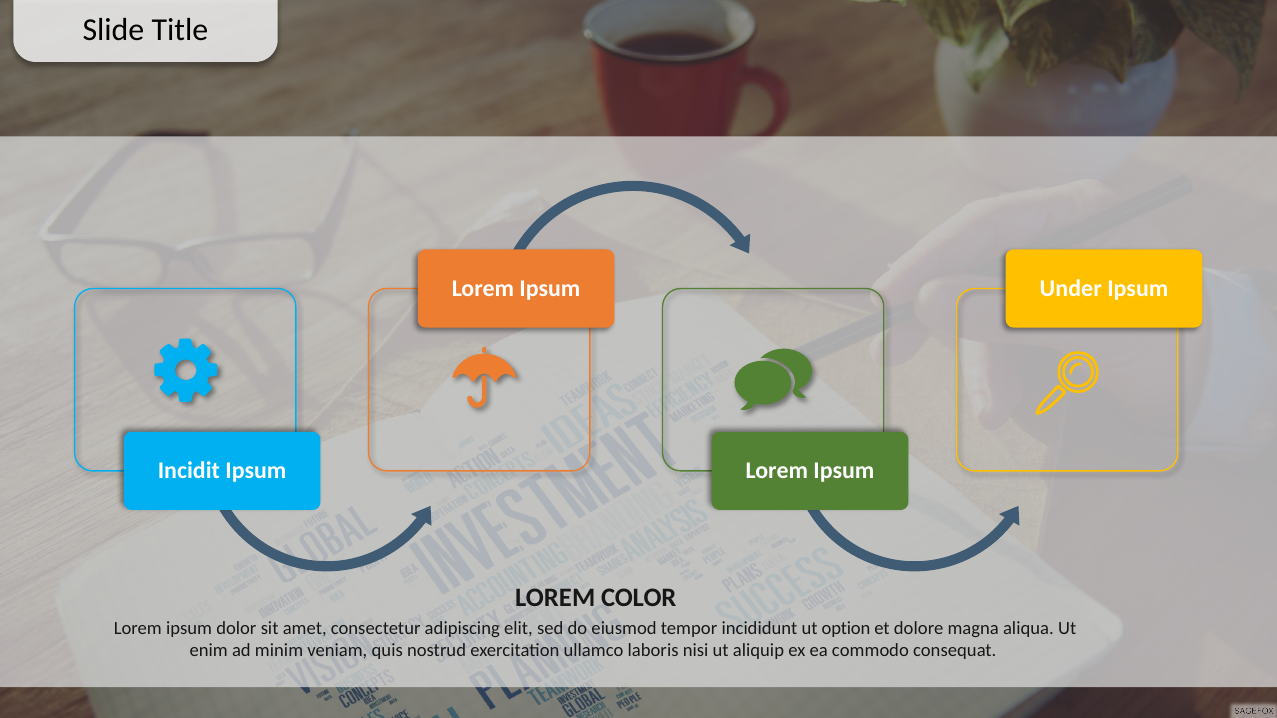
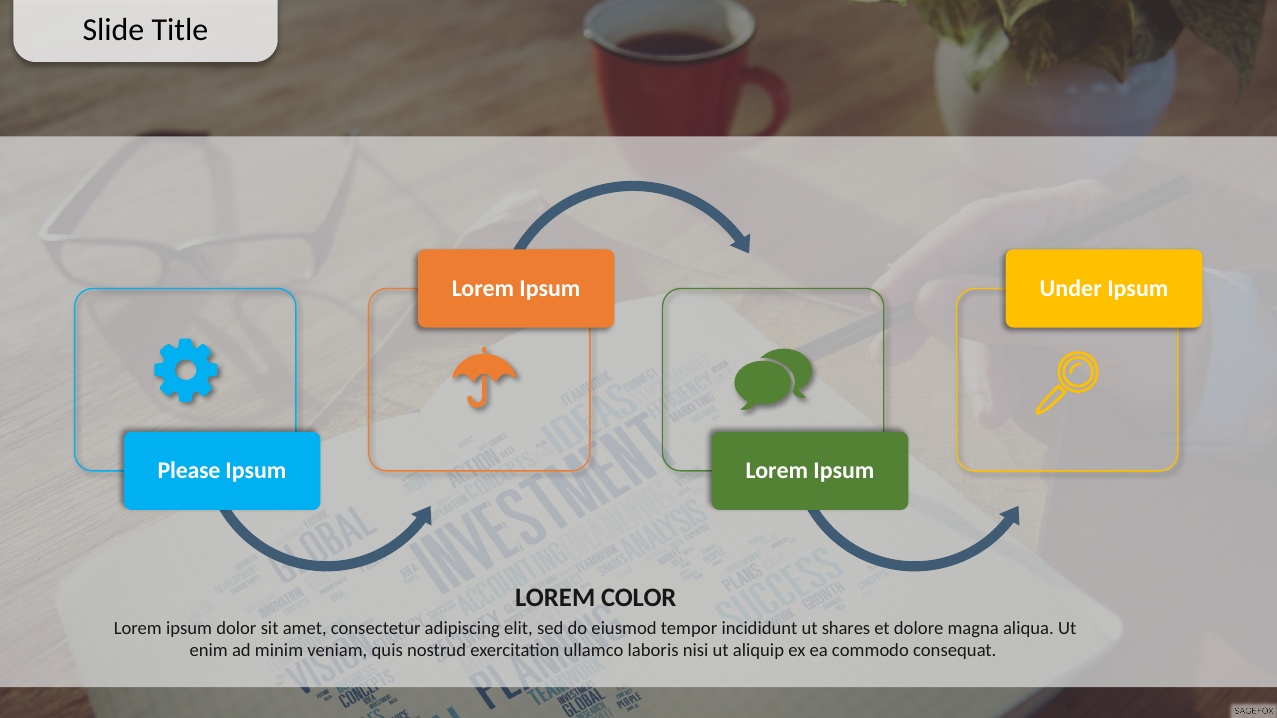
Incidit: Incidit -> Please
option: option -> shares
